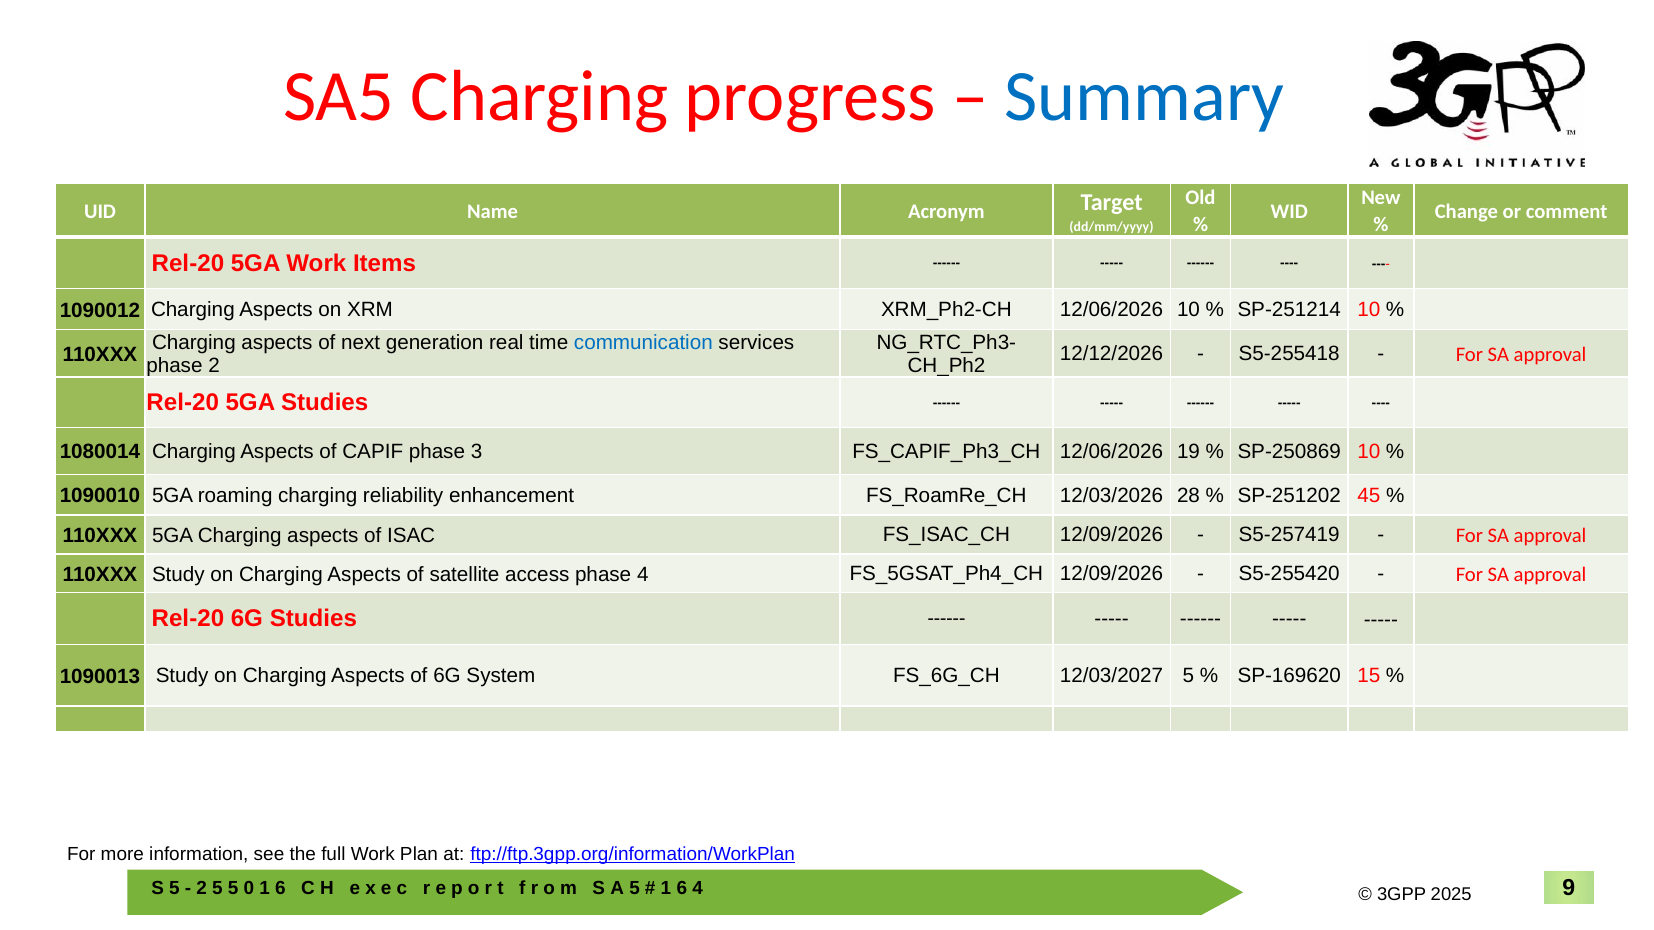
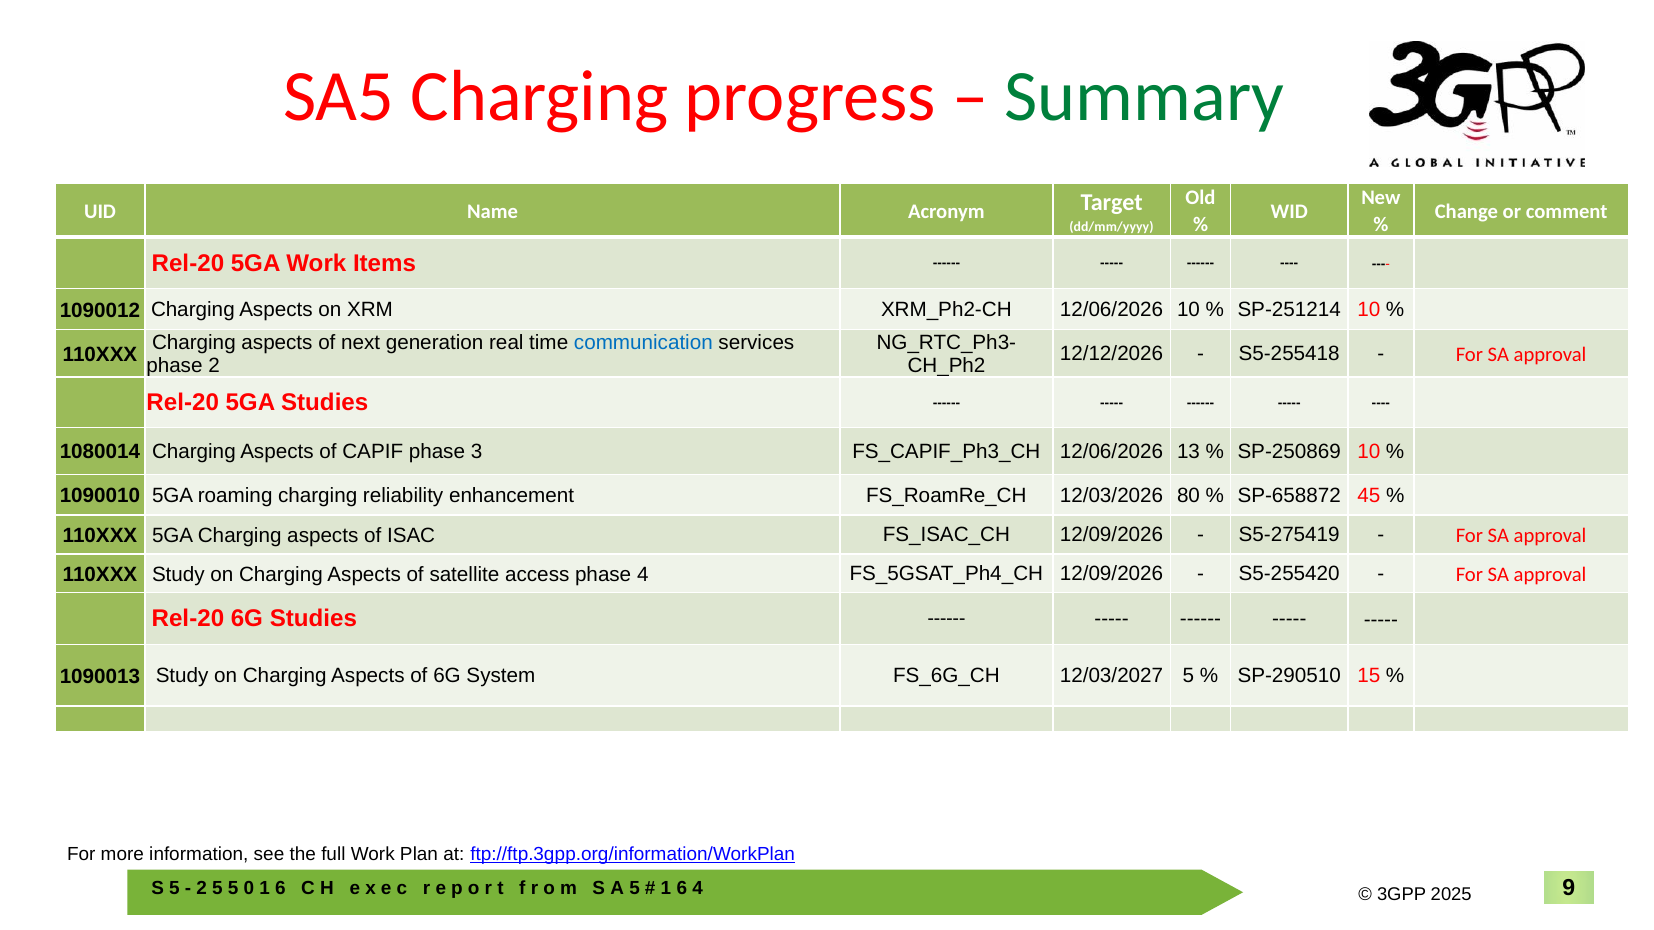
Summary colour: blue -> green
19: 19 -> 13
28: 28 -> 80
SP-251202: SP-251202 -> SP-658872
S5-257419: S5-257419 -> S5-275419
SP-169620: SP-169620 -> SP-290510
